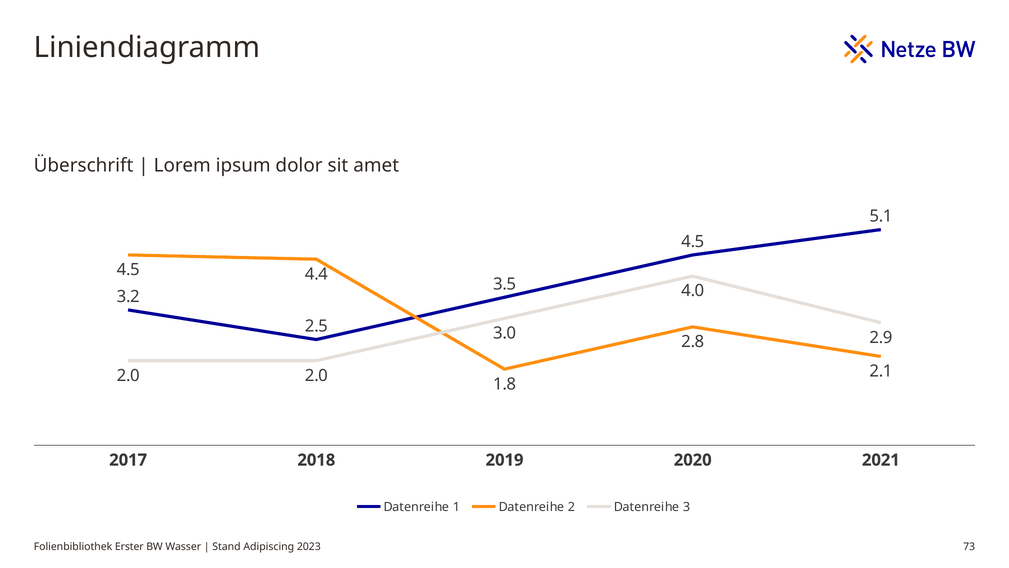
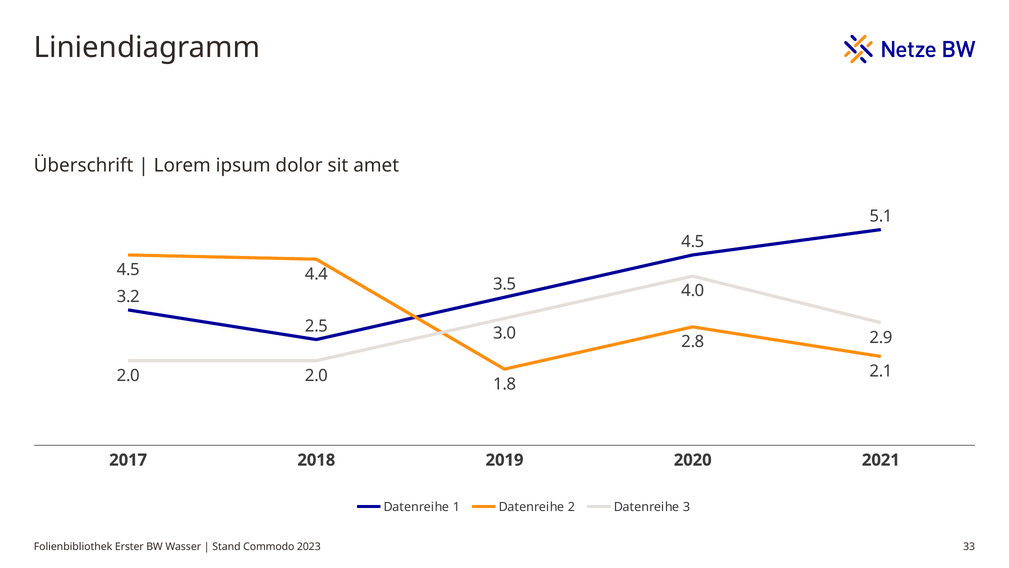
Adipiscing: Adipiscing -> Commodo
73: 73 -> 33
